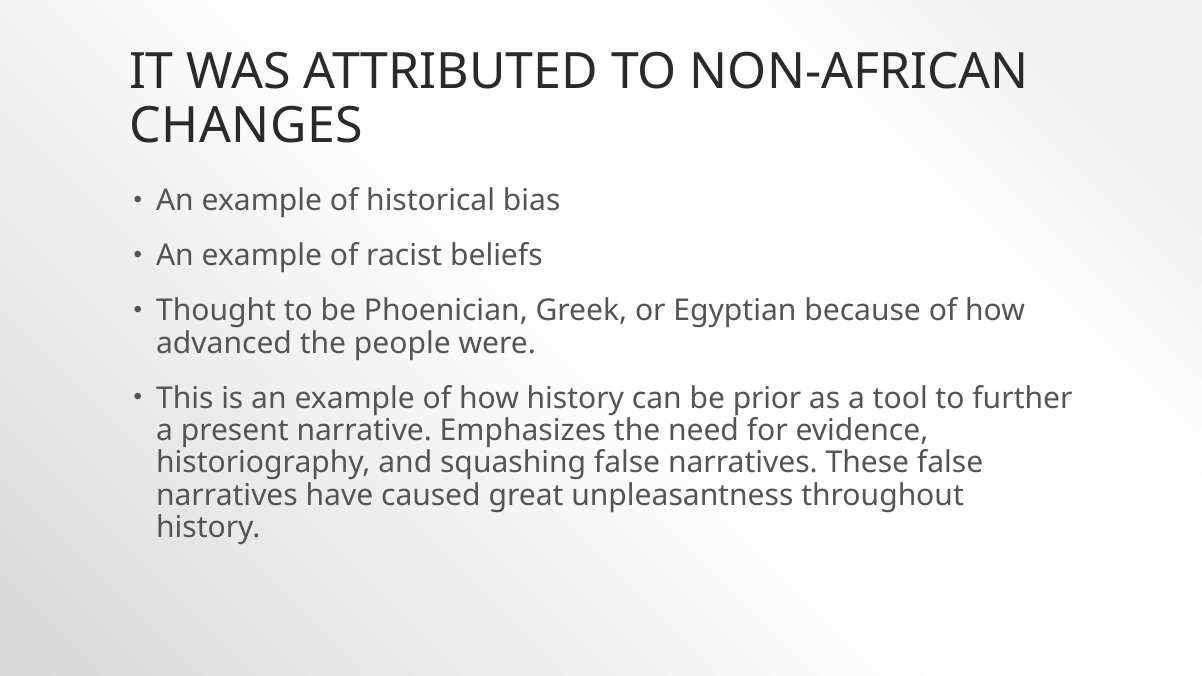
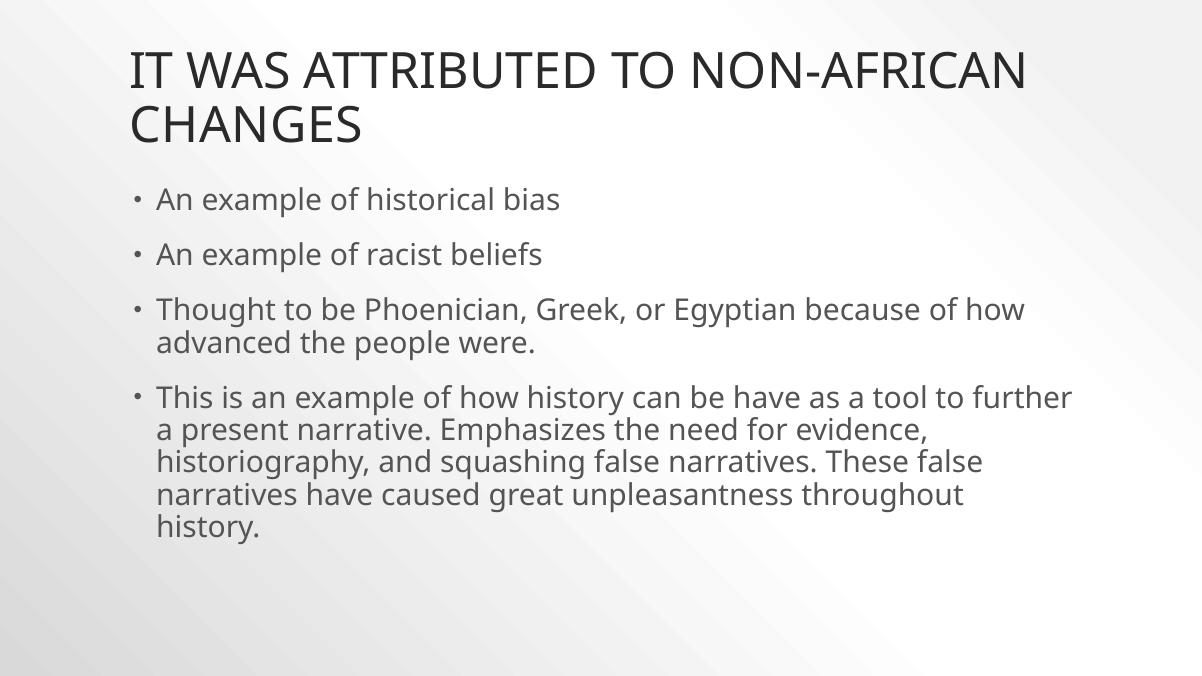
be prior: prior -> have
